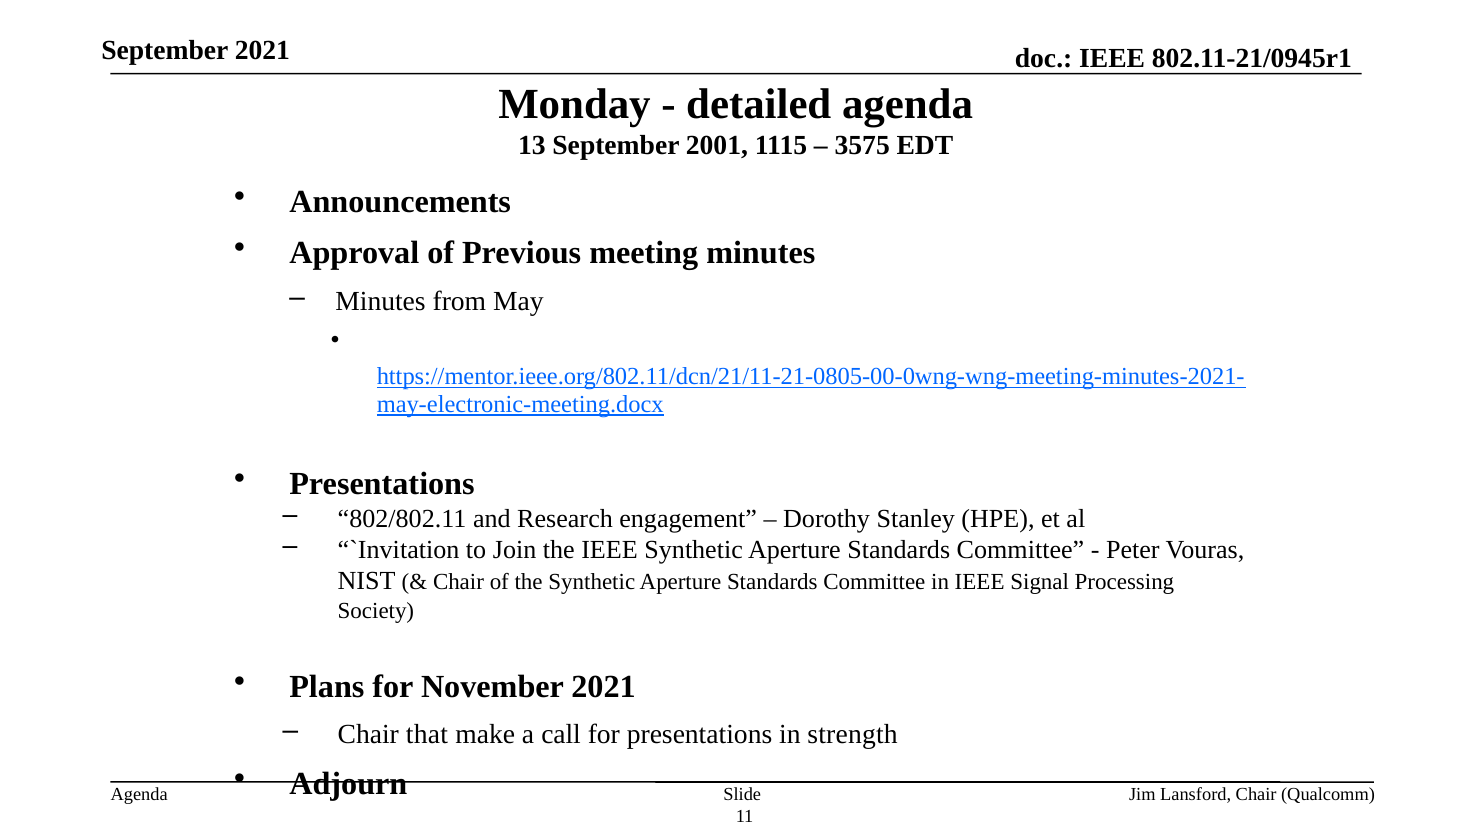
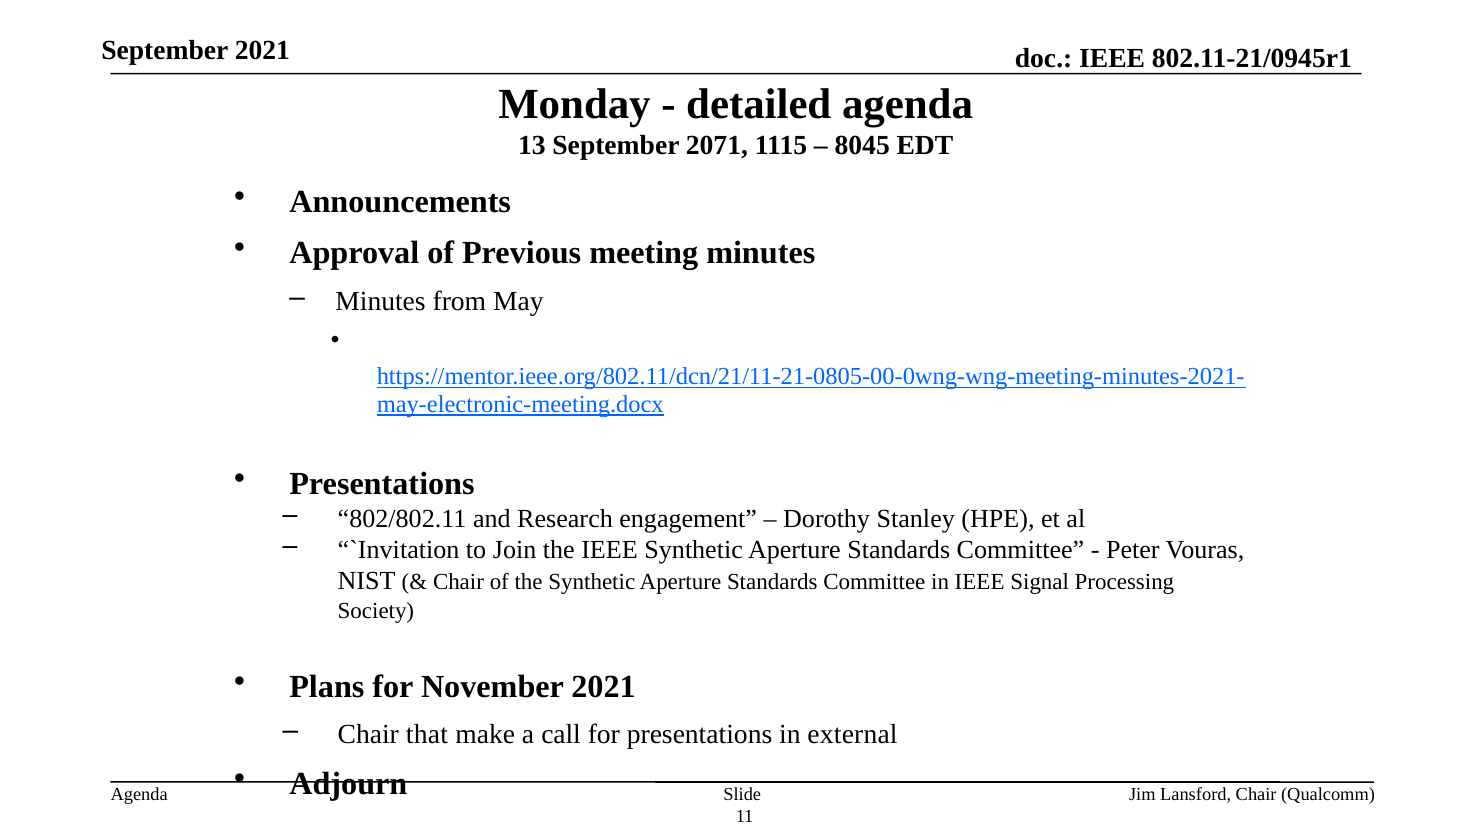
2001: 2001 -> 2071
3575: 3575 -> 8045
strength: strength -> external
